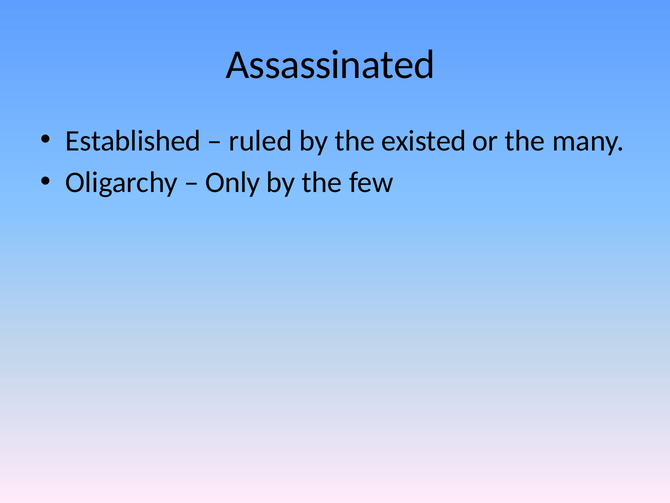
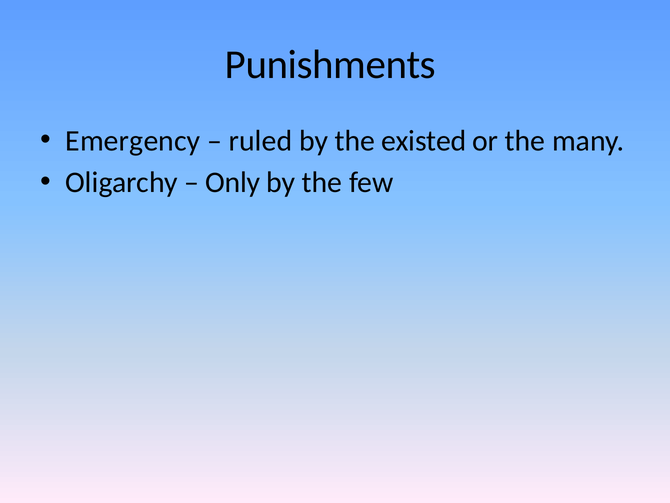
Assassinated: Assassinated -> Punishments
Established: Established -> Emergency
